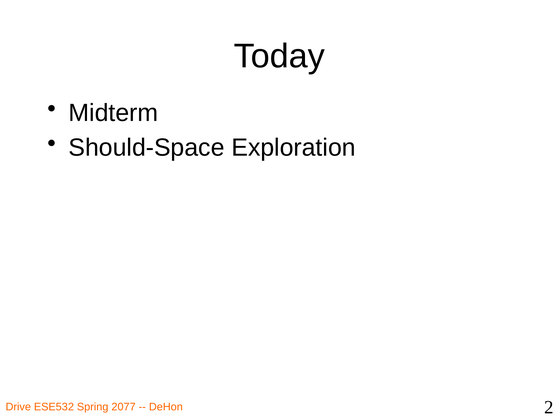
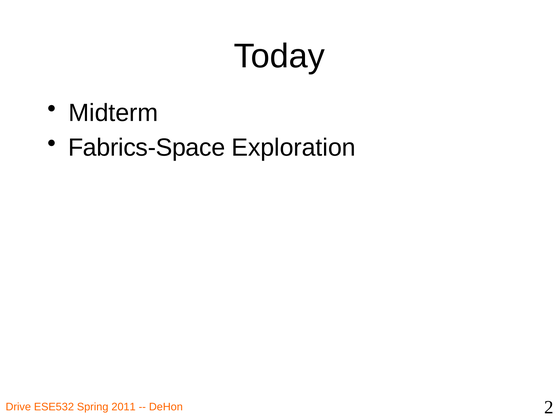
Should-Space: Should-Space -> Fabrics-Space
2077: 2077 -> 2011
